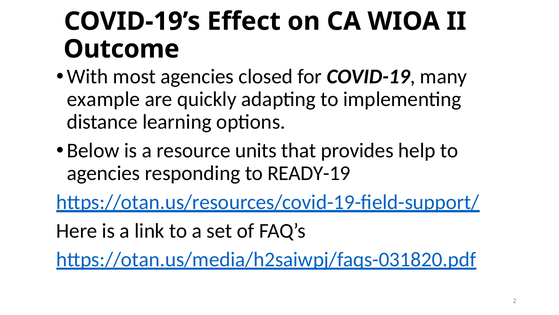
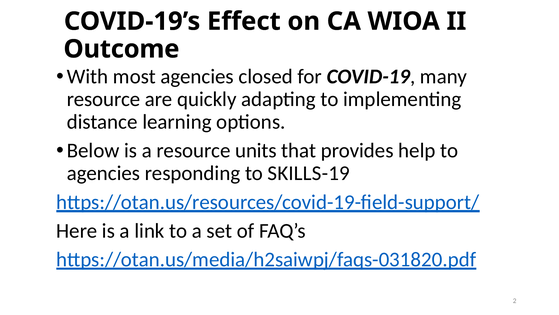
example at (103, 99): example -> resource
READY-19: READY-19 -> SKILLS-19
